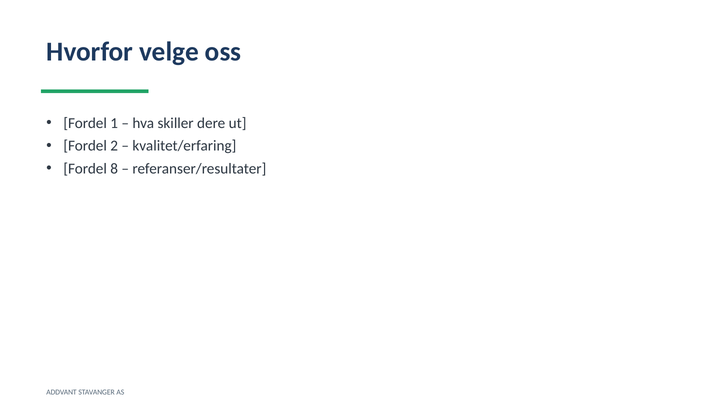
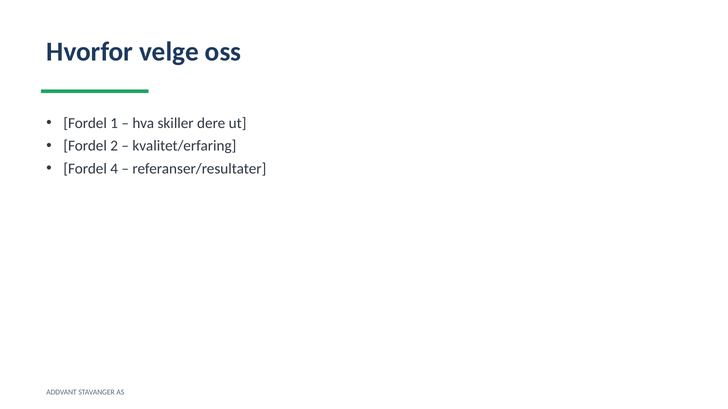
8: 8 -> 4
